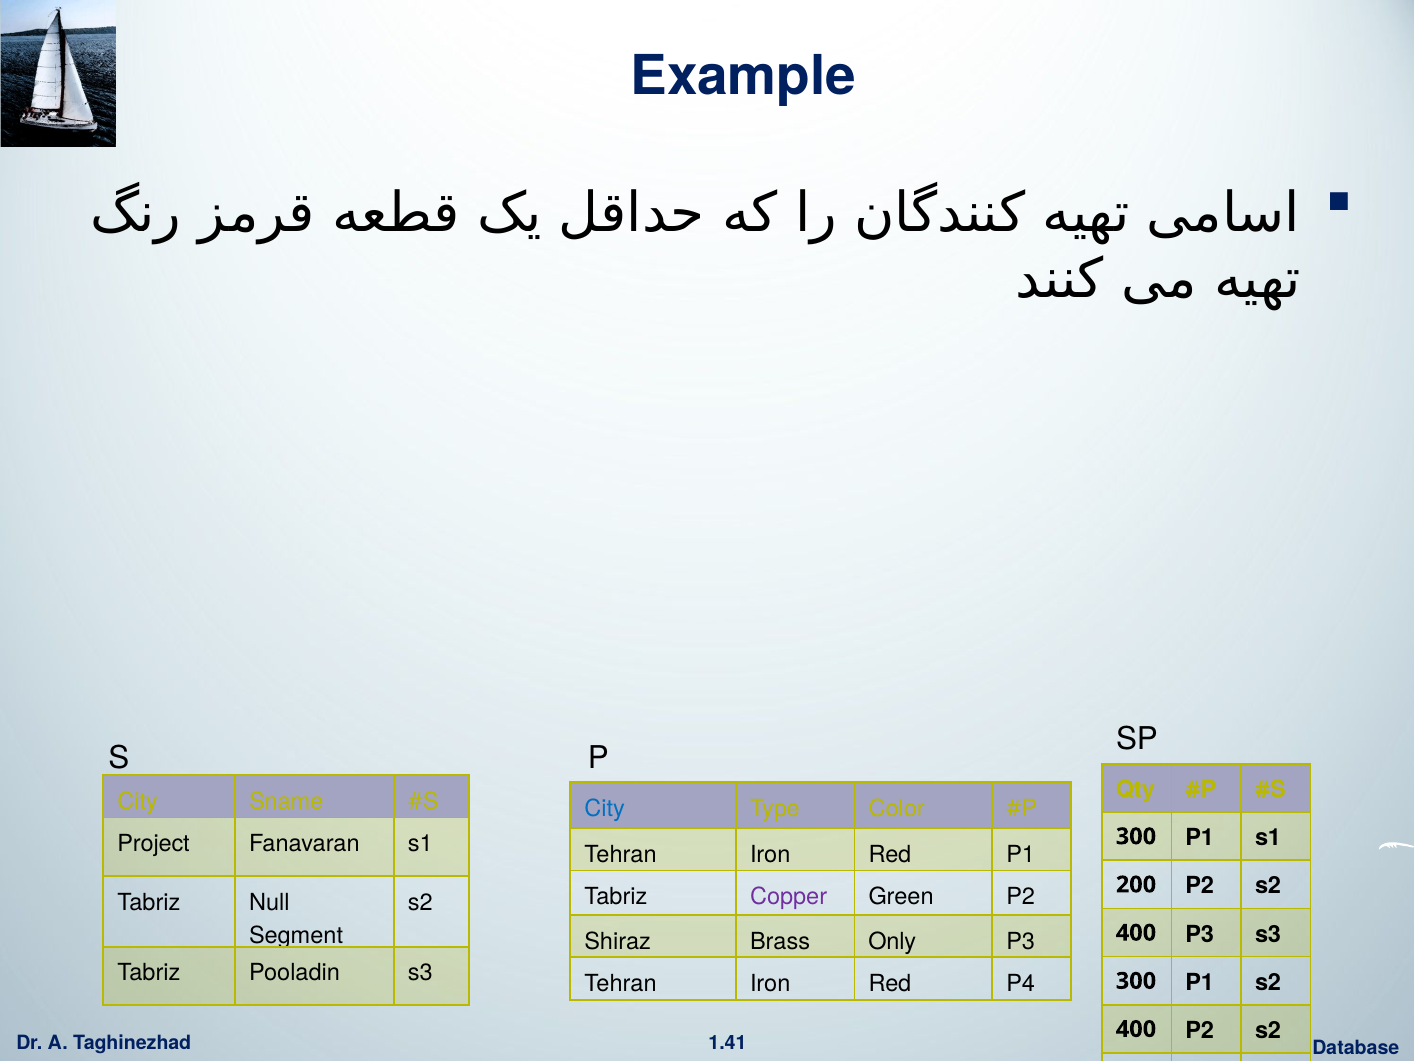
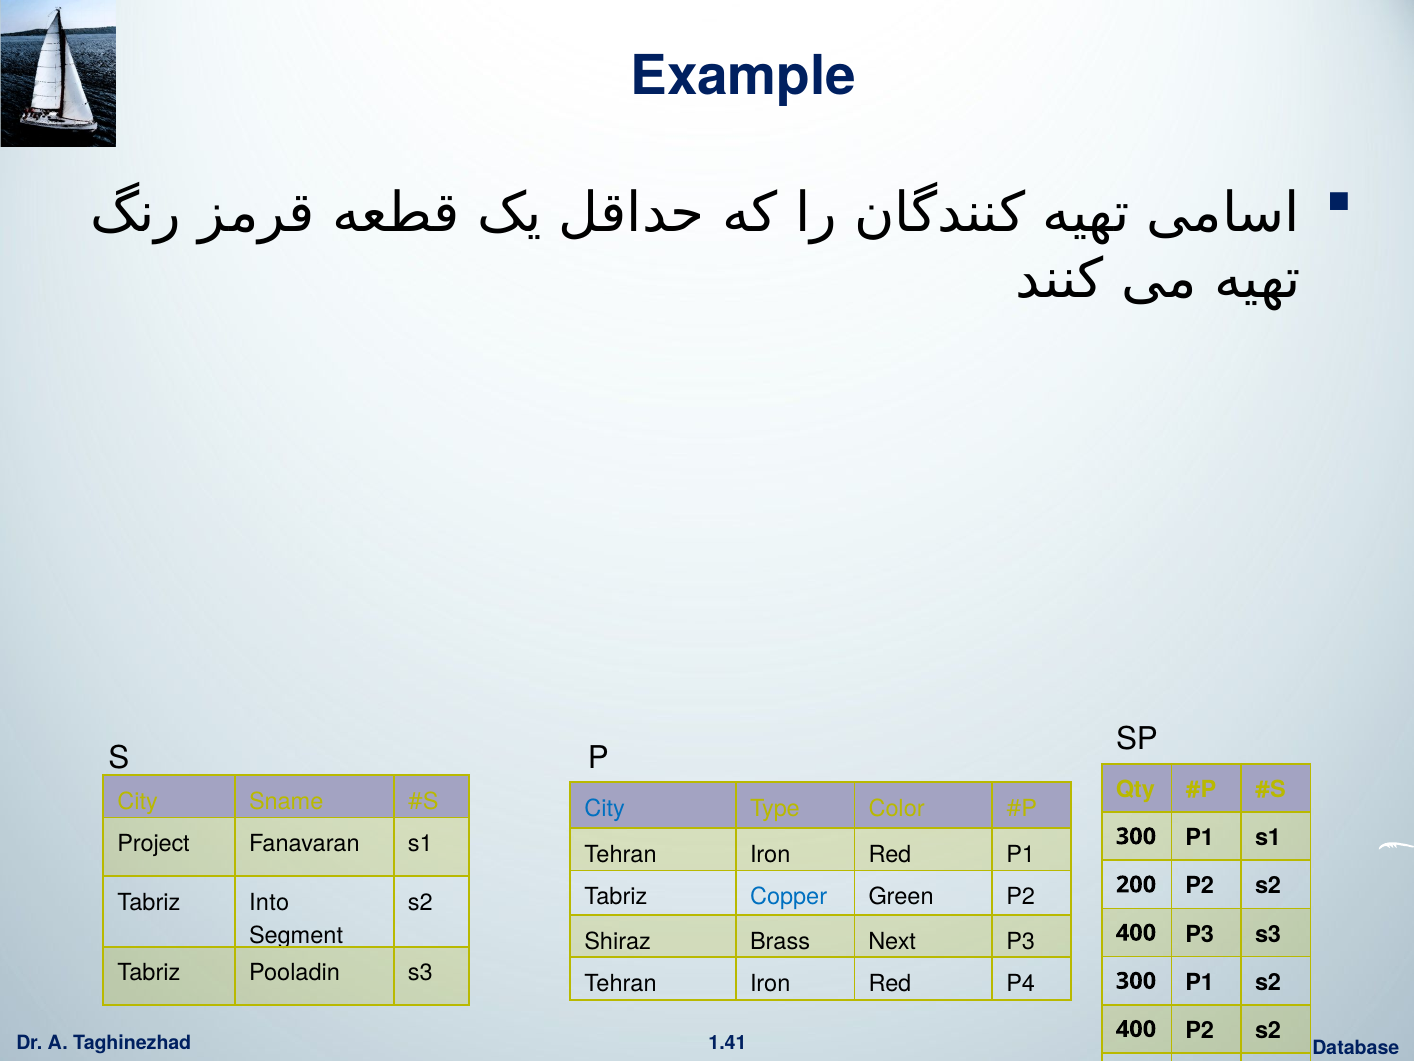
Copper colour: purple -> blue
Null: Null -> Into
Only: Only -> Next
